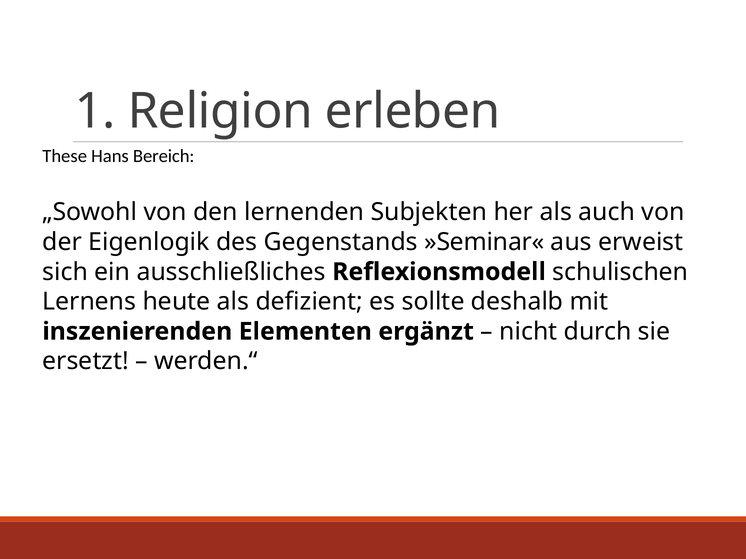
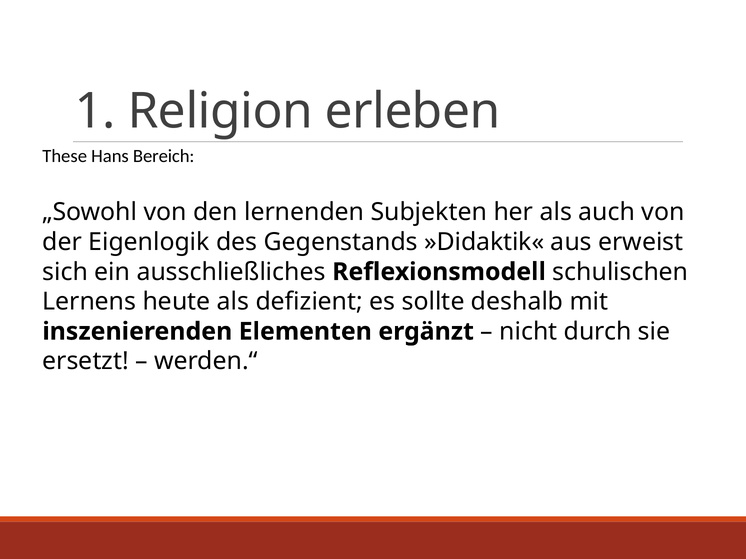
»Seminar«: »Seminar« -> »Didaktik«
